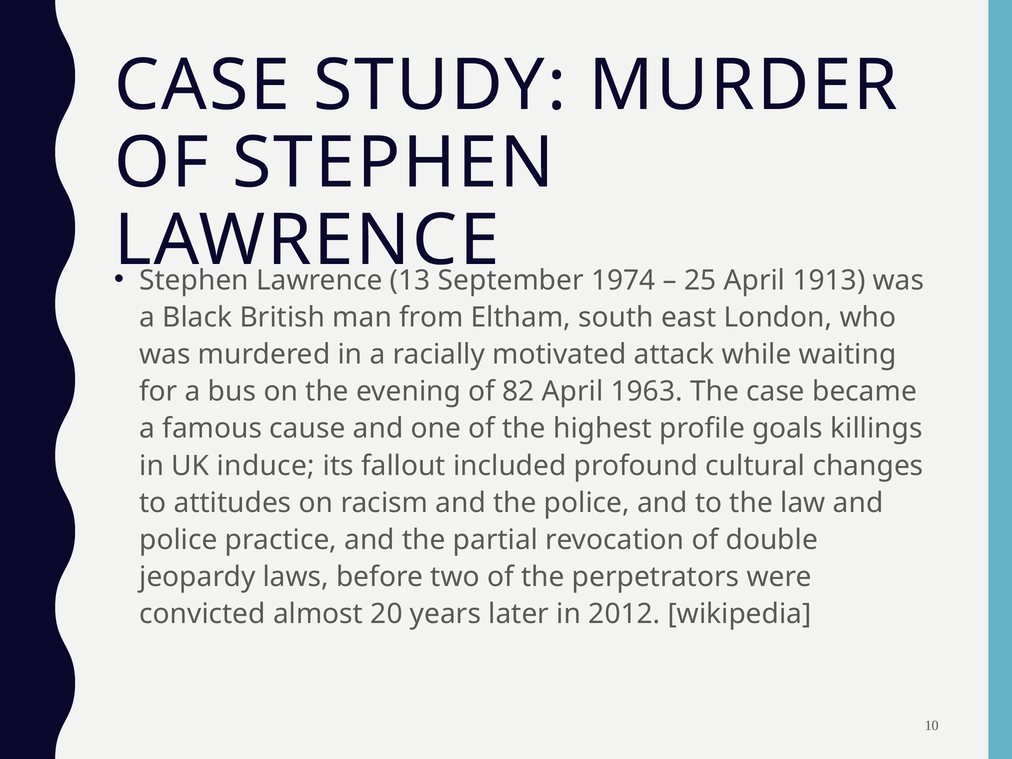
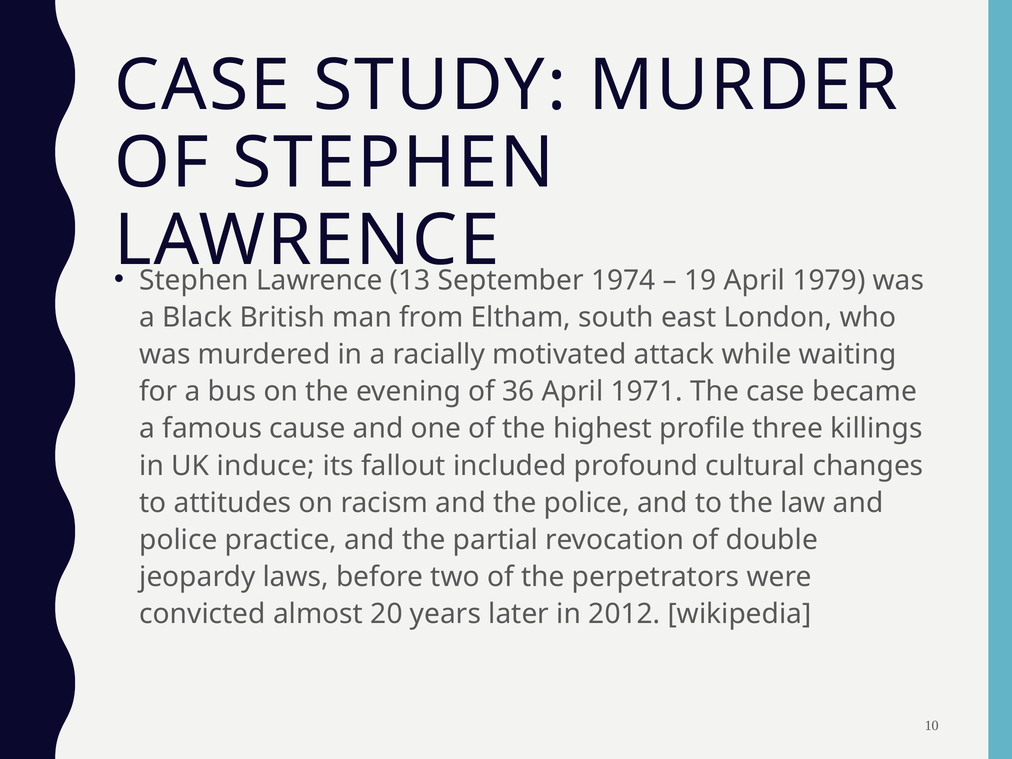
25: 25 -> 19
1913: 1913 -> 1979
82: 82 -> 36
1963: 1963 -> 1971
goals: goals -> three
